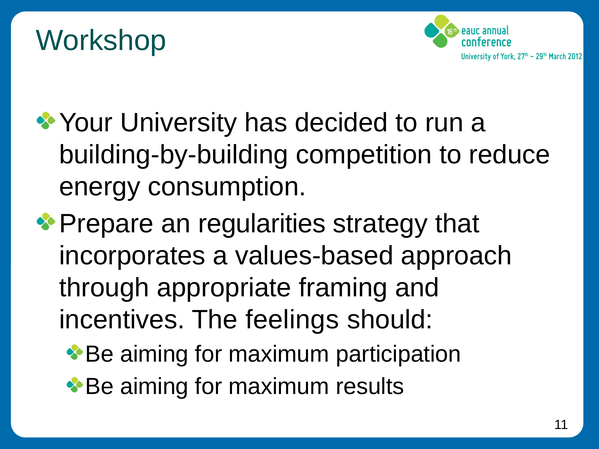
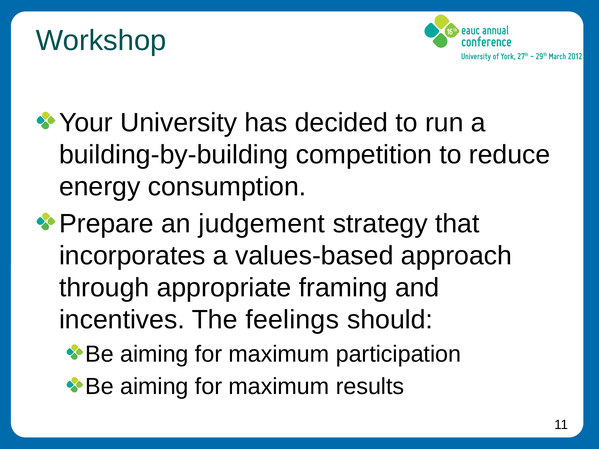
regularities: regularities -> judgement
